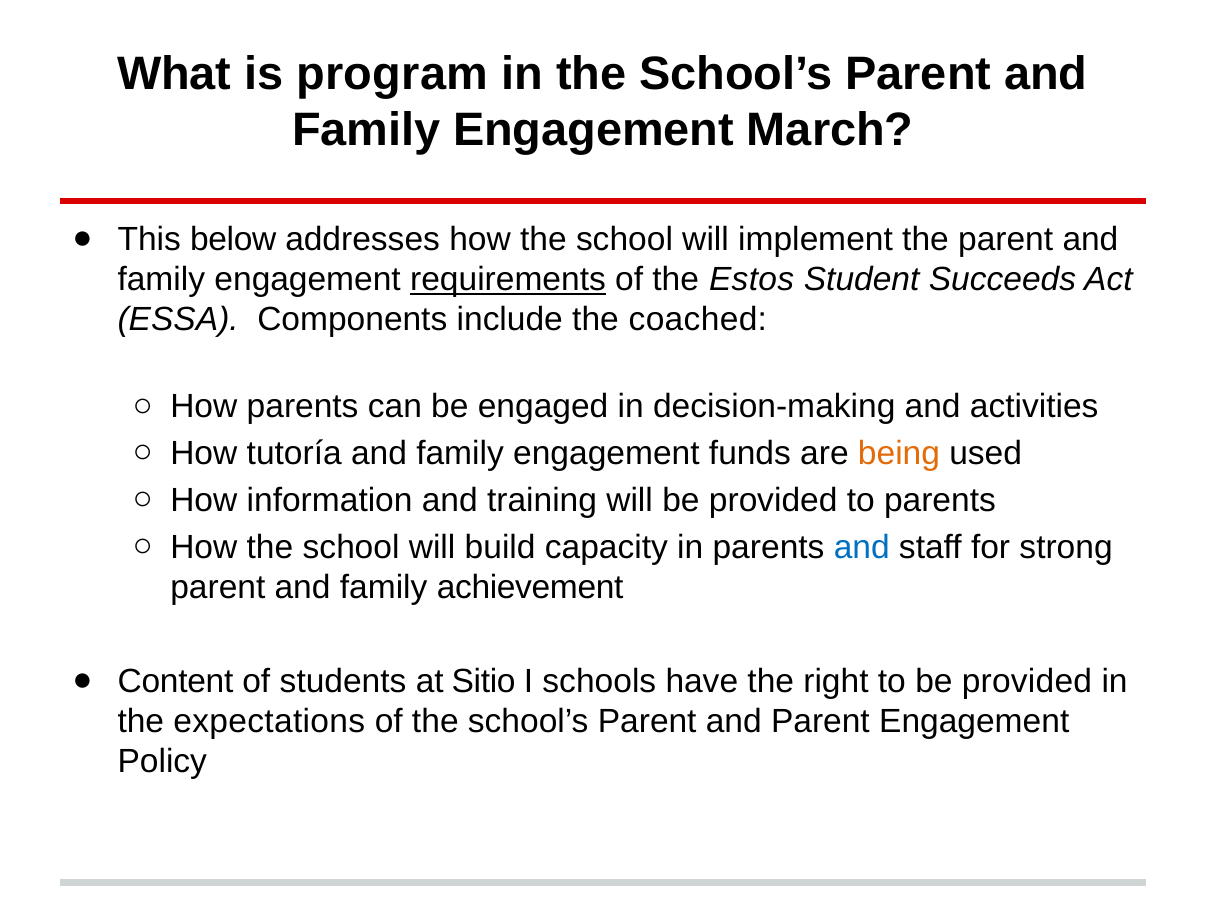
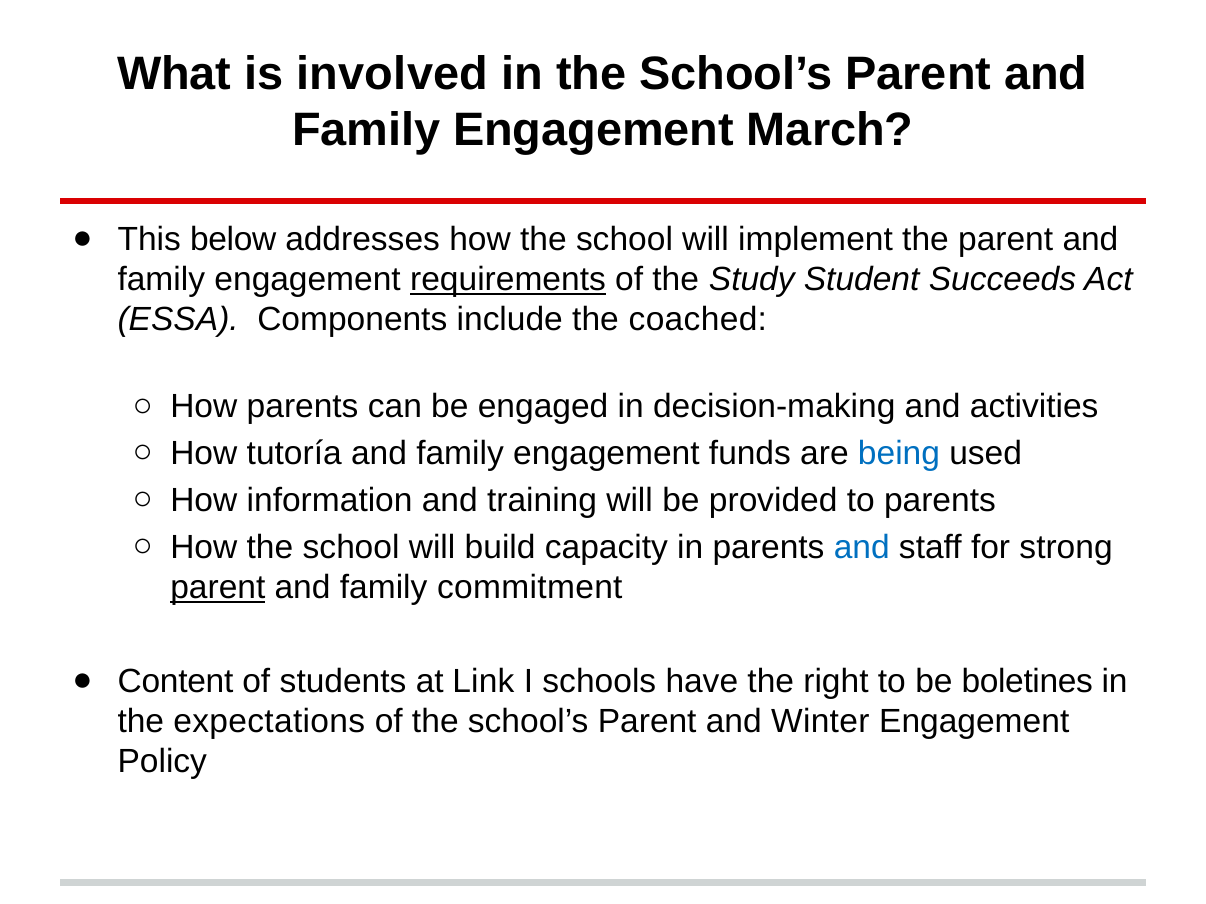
program: program -> involved
Estos: Estos -> Study
being colour: orange -> blue
parent at (218, 588) underline: none -> present
achievement: achievement -> commitment
Sitio: Sitio -> Link
to be provided: provided -> boletines
and Parent: Parent -> Winter
